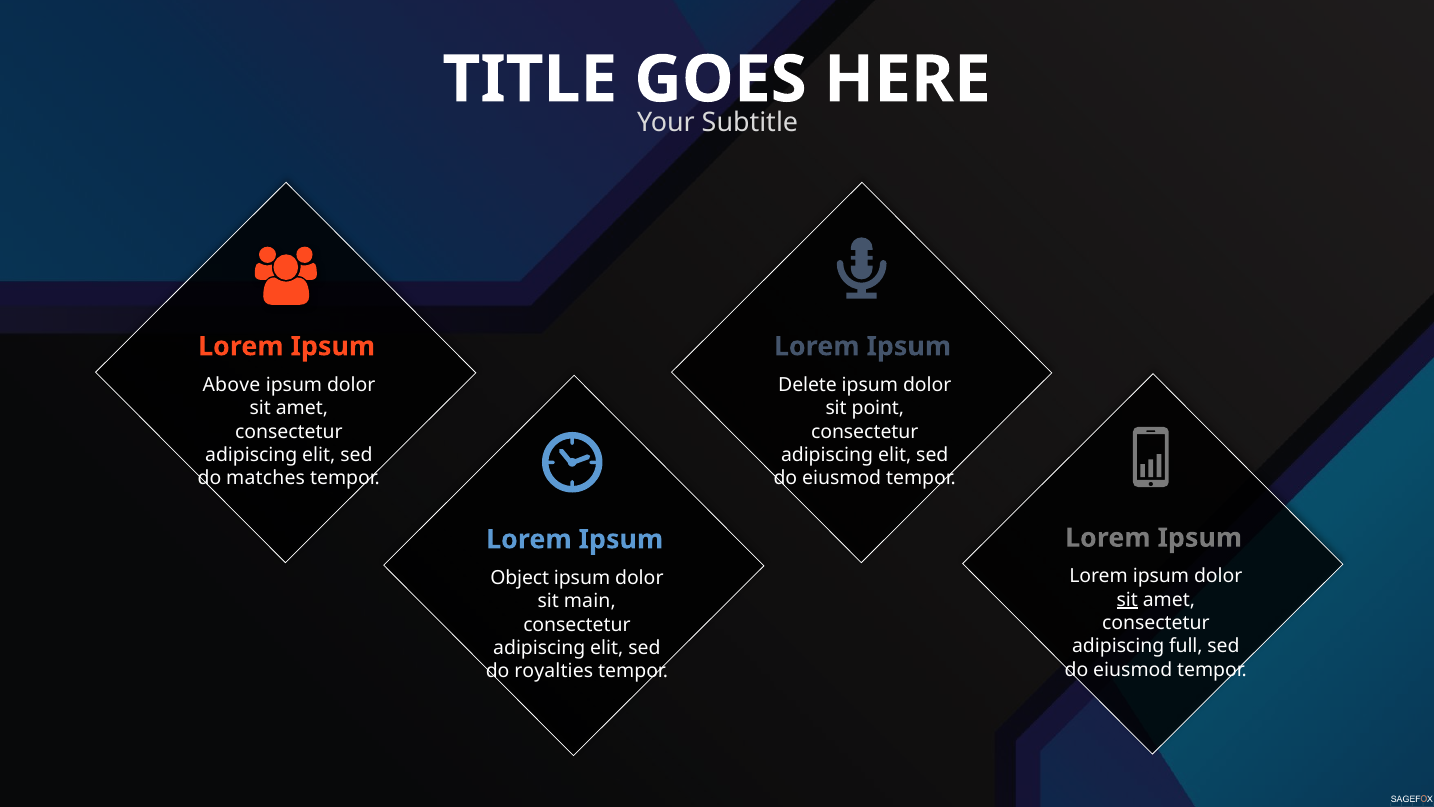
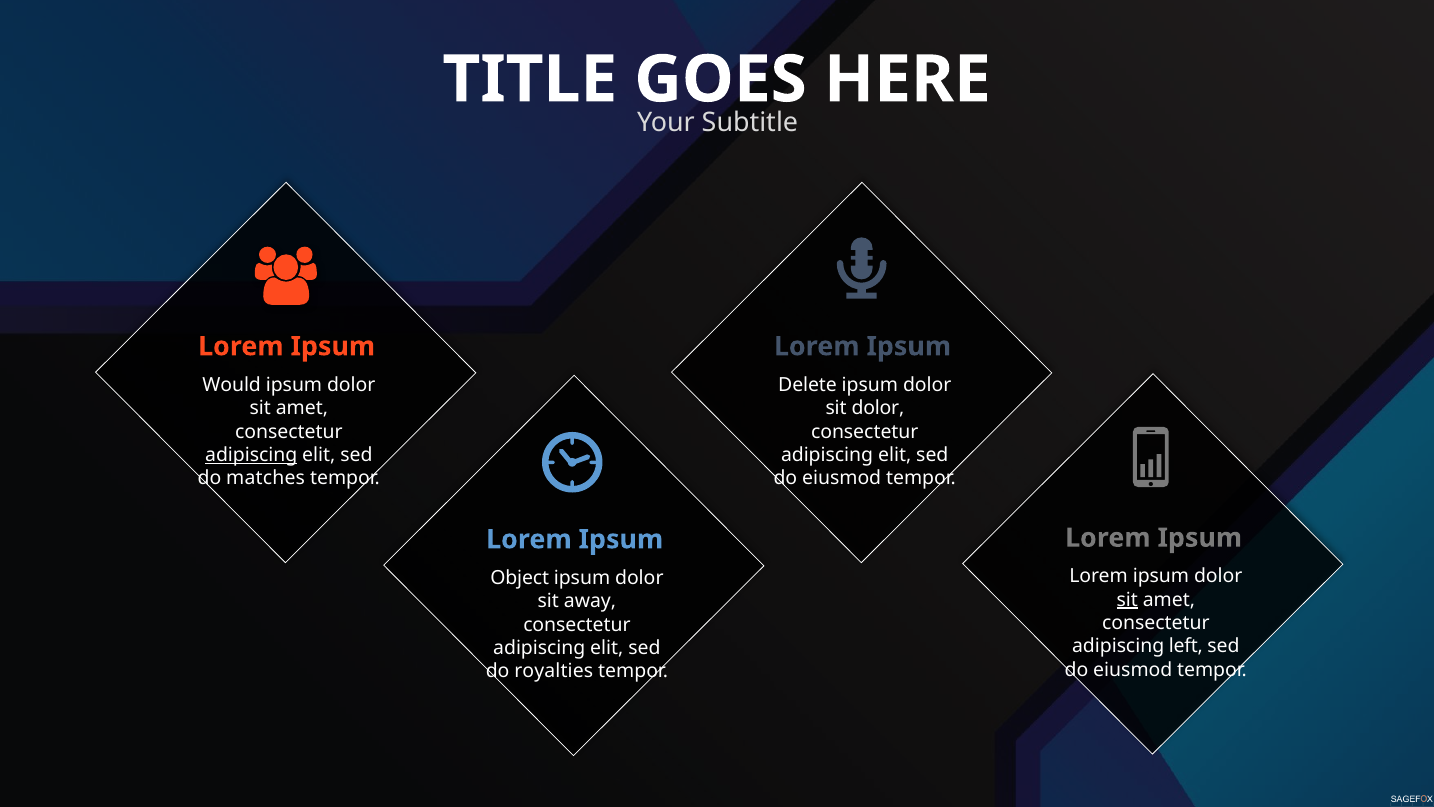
Above: Above -> Would
sit point: point -> dolor
adipiscing at (251, 455) underline: none -> present
main: main -> away
full: full -> left
